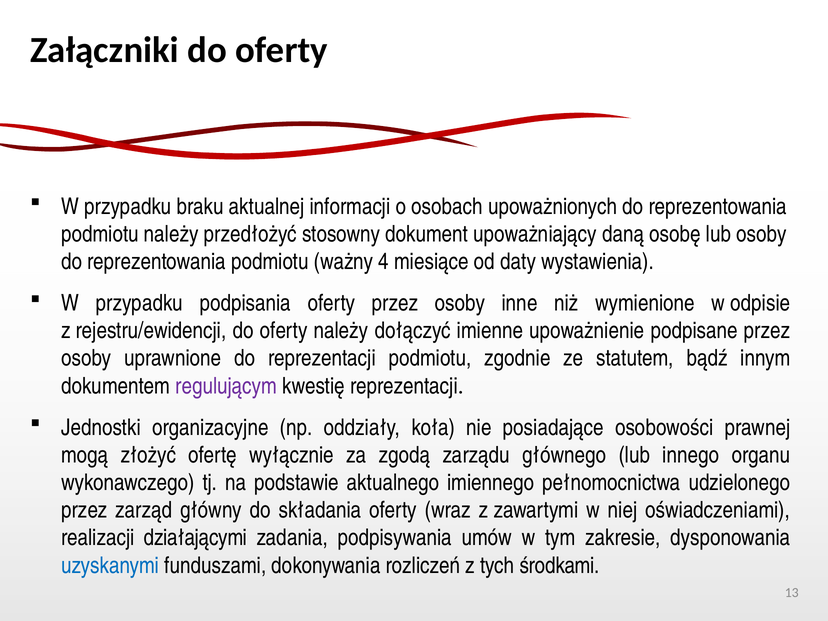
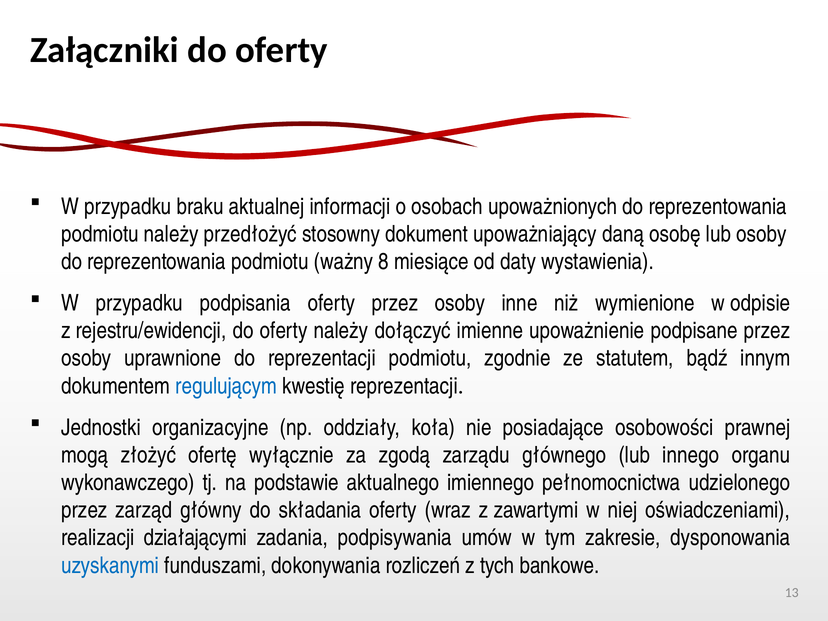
4: 4 -> 8
regulującym colour: purple -> blue
środkami: środkami -> bankowe
